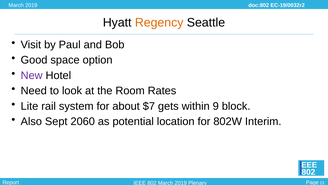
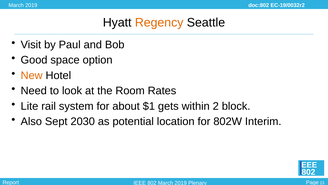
New colour: purple -> orange
$7: $7 -> $1
9: 9 -> 2
2060: 2060 -> 2030
